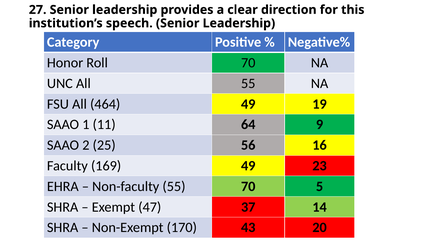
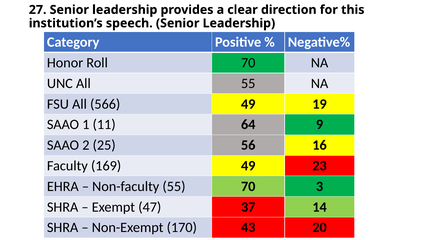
464: 464 -> 566
5: 5 -> 3
